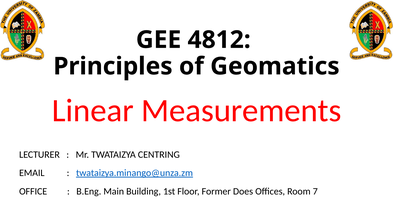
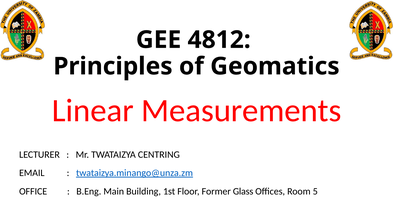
Does: Does -> Glass
7: 7 -> 5
